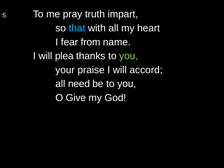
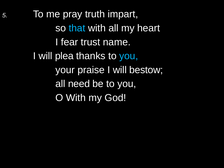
from: from -> trust
you at (129, 56) colour: light green -> light blue
accord: accord -> bestow
O Give: Give -> With
